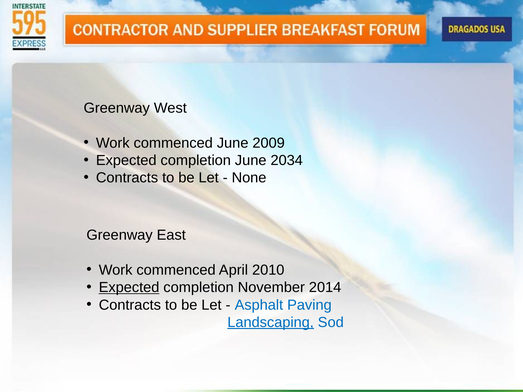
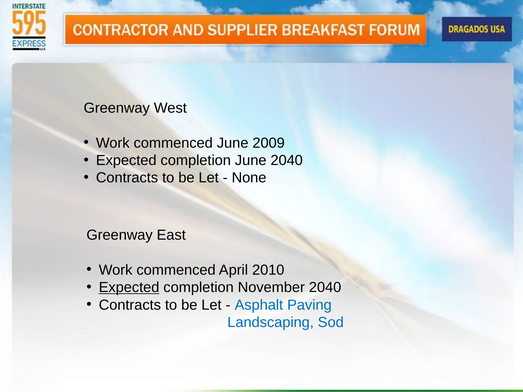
June 2034: 2034 -> 2040
November 2014: 2014 -> 2040
Landscaping underline: present -> none
